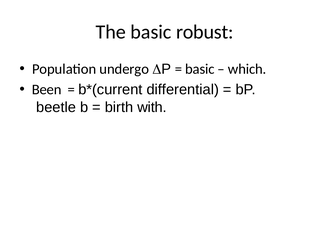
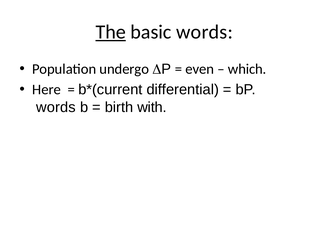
The underline: none -> present
basic robust: robust -> words
basic at (200, 69): basic -> even
Been: Been -> Here
beetle at (56, 107): beetle -> words
